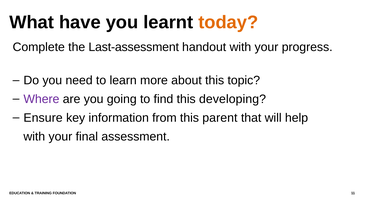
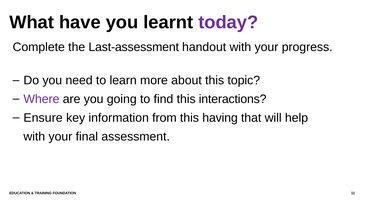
today colour: orange -> purple
developing: developing -> interactions
parent: parent -> having
